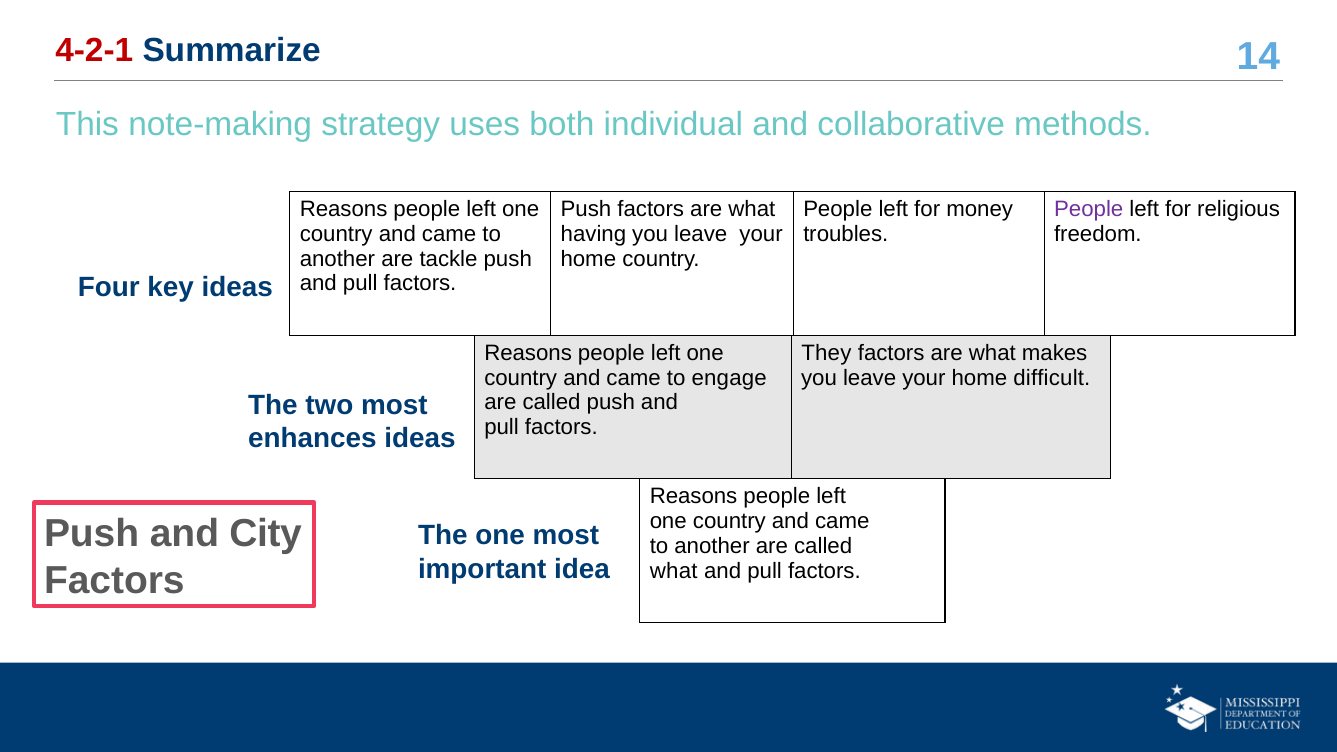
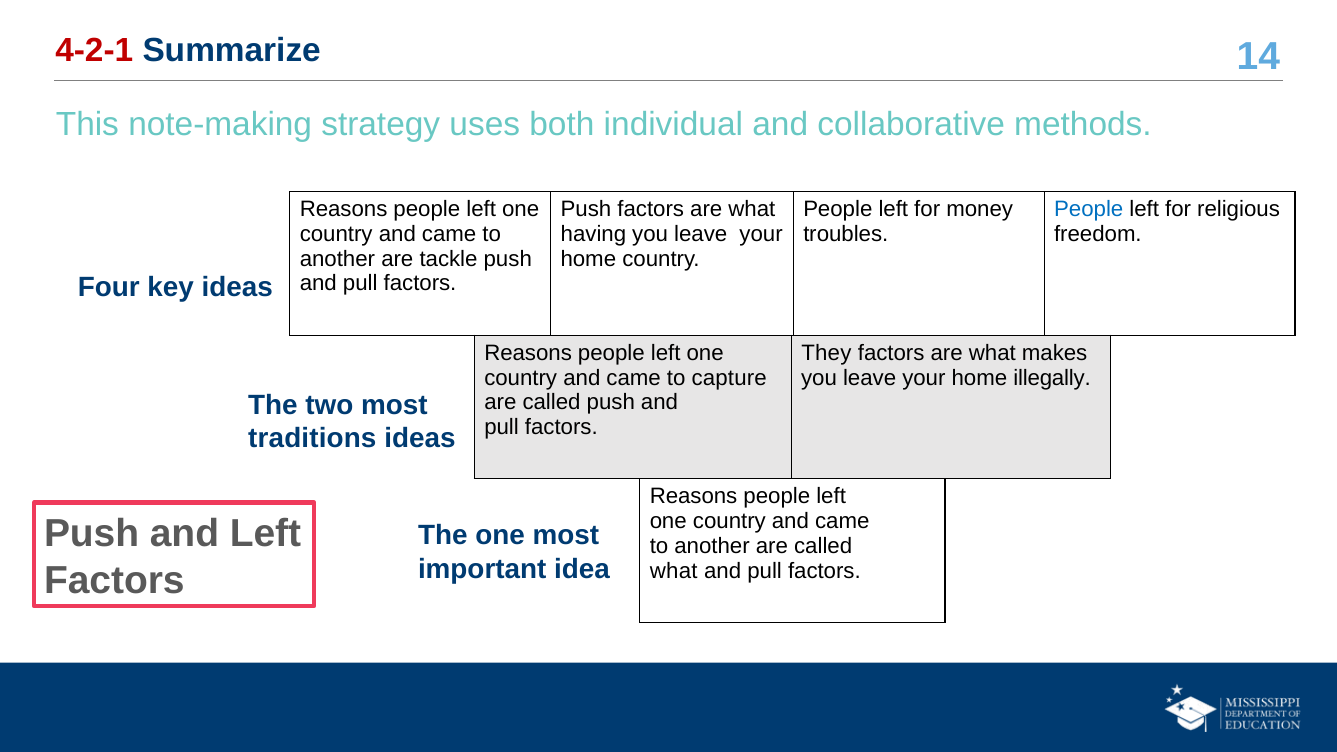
People at (1089, 209) colour: purple -> blue
engage: engage -> capture
difficult: difficult -> illegally
enhances: enhances -> traditions
and City: City -> Left
